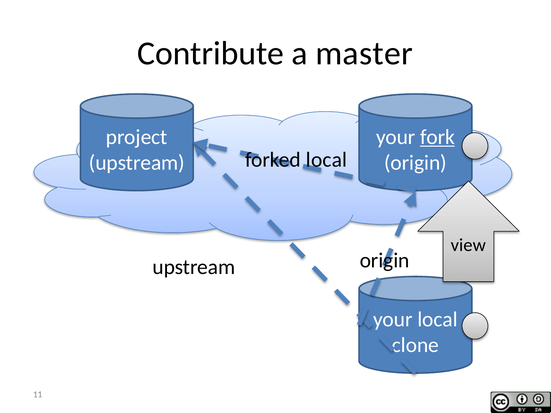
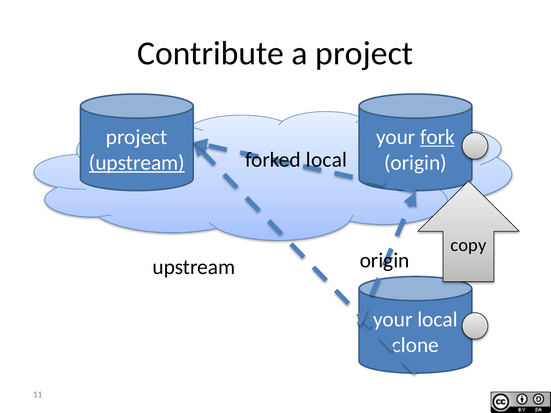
a master: master -> project
upstream at (137, 163) underline: none -> present
view: view -> copy
